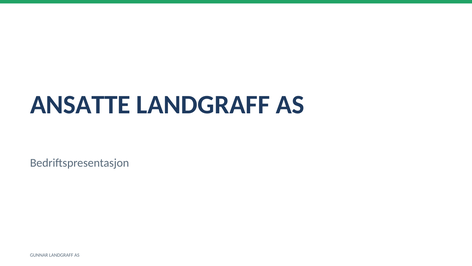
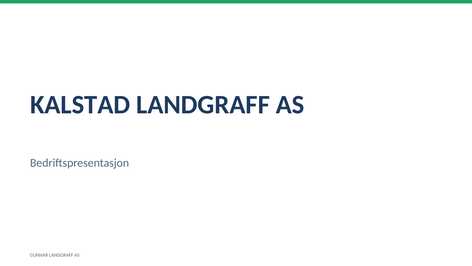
ANSATTE: ANSATTE -> KALSTAD
